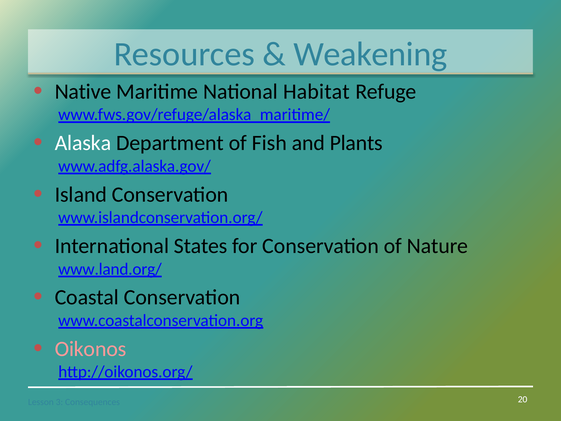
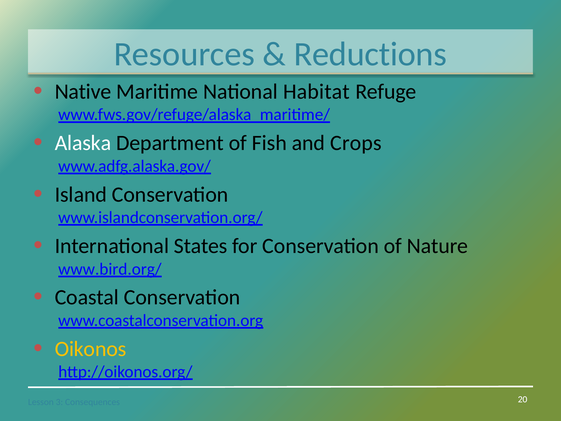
Weakening: Weakening -> Reductions
Plants: Plants -> Crops
www.land.org/: www.land.org/ -> www.bird.org/
Oikonos colour: pink -> yellow
